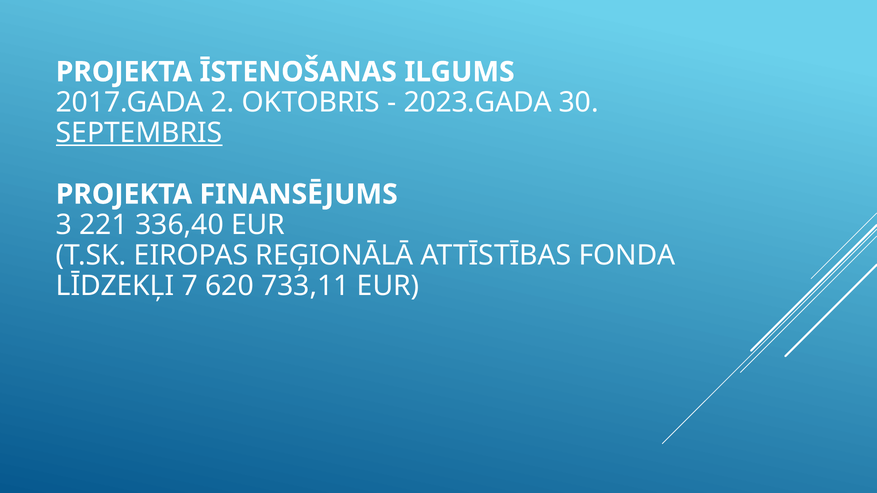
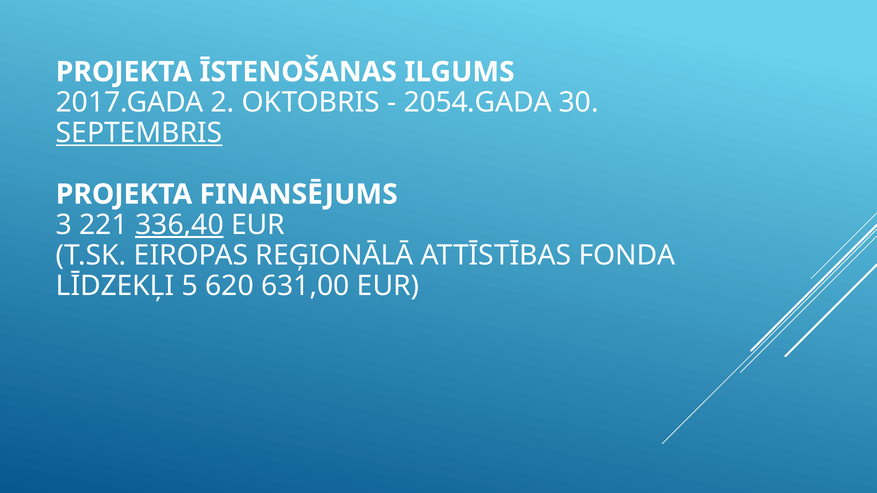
2023.GADA: 2023.GADA -> 2054.GADA
336,40 underline: none -> present
7: 7 -> 5
733,11: 733,11 -> 631,00
